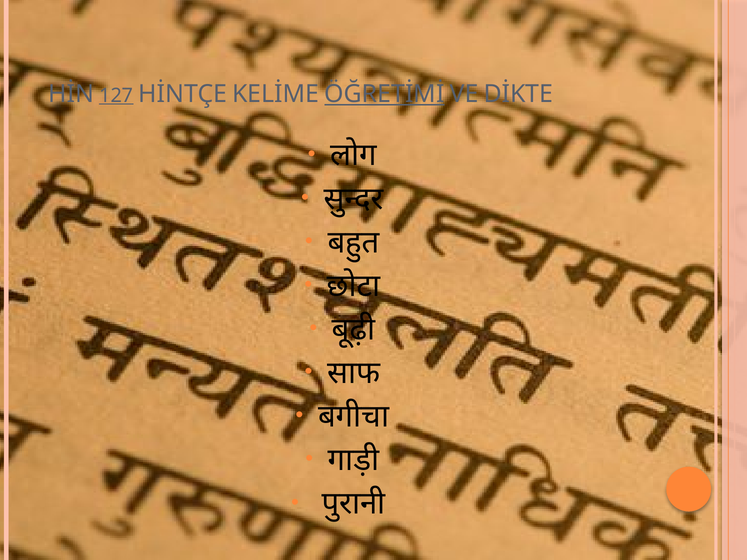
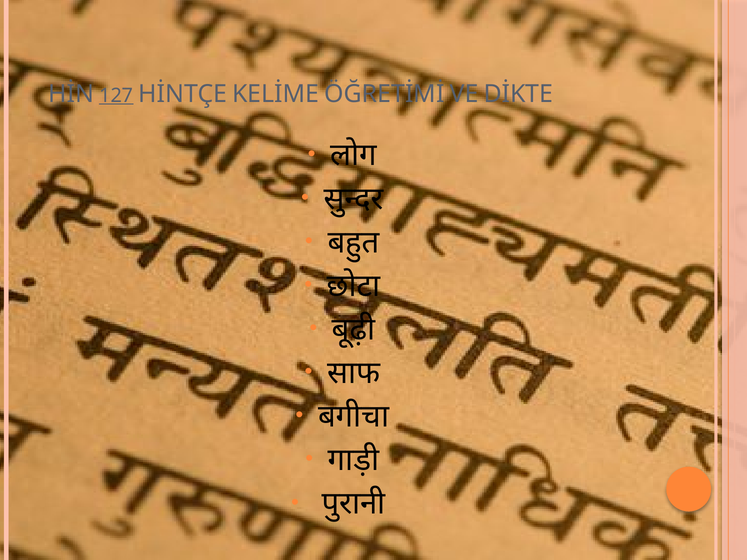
ÖĞRETİMİ underline: present -> none
